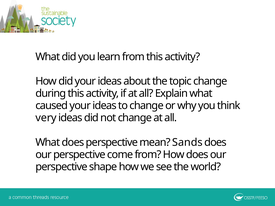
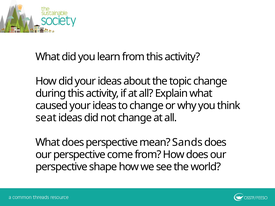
very: very -> seat
